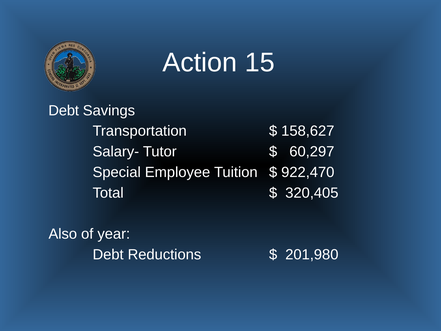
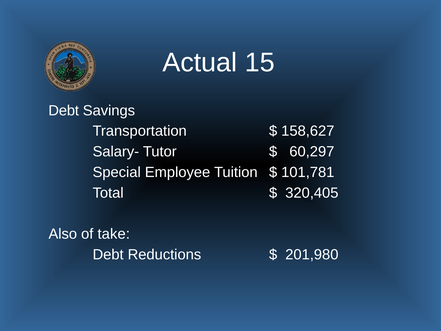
Action: Action -> Actual
922,470: 922,470 -> 101,781
year: year -> take
